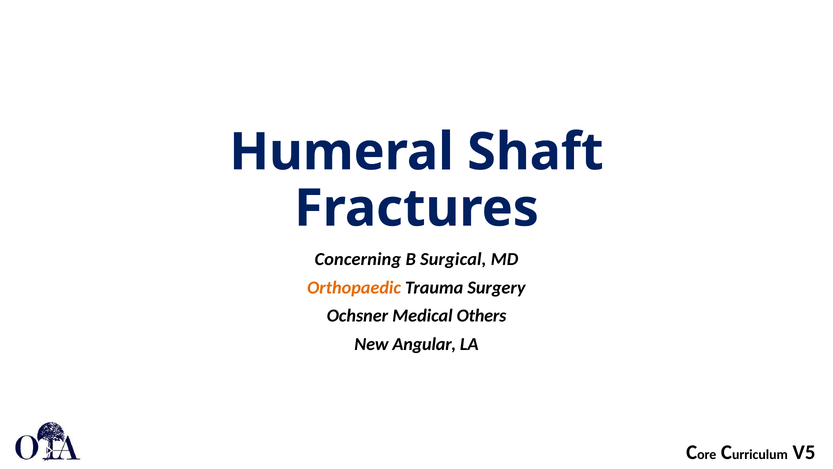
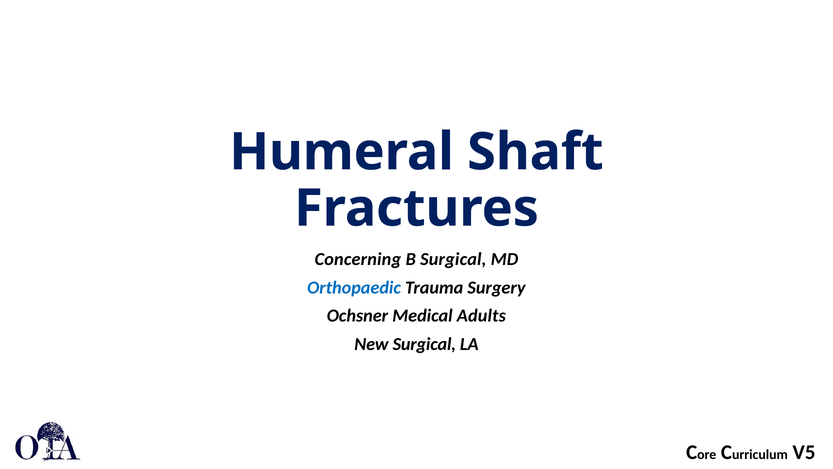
Orthopaedic colour: orange -> blue
Others: Others -> Adults
New Angular: Angular -> Surgical
